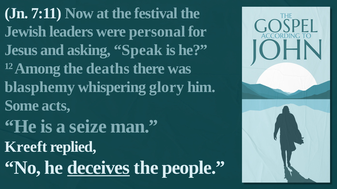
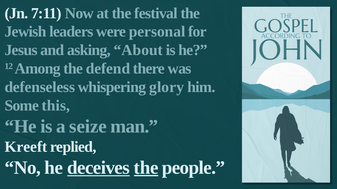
Speak: Speak -> About
deaths: deaths -> defend
blasphemy: blasphemy -> defenseless
acts: acts -> this
the at (146, 168) underline: none -> present
